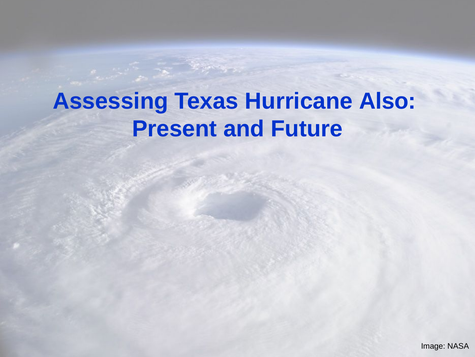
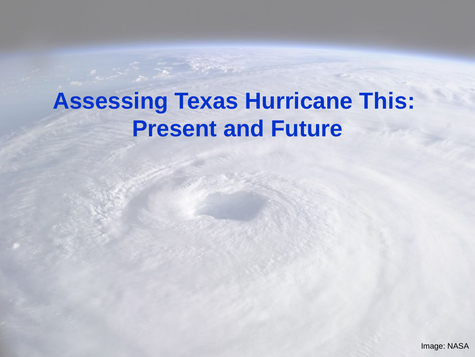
Also: Also -> This
